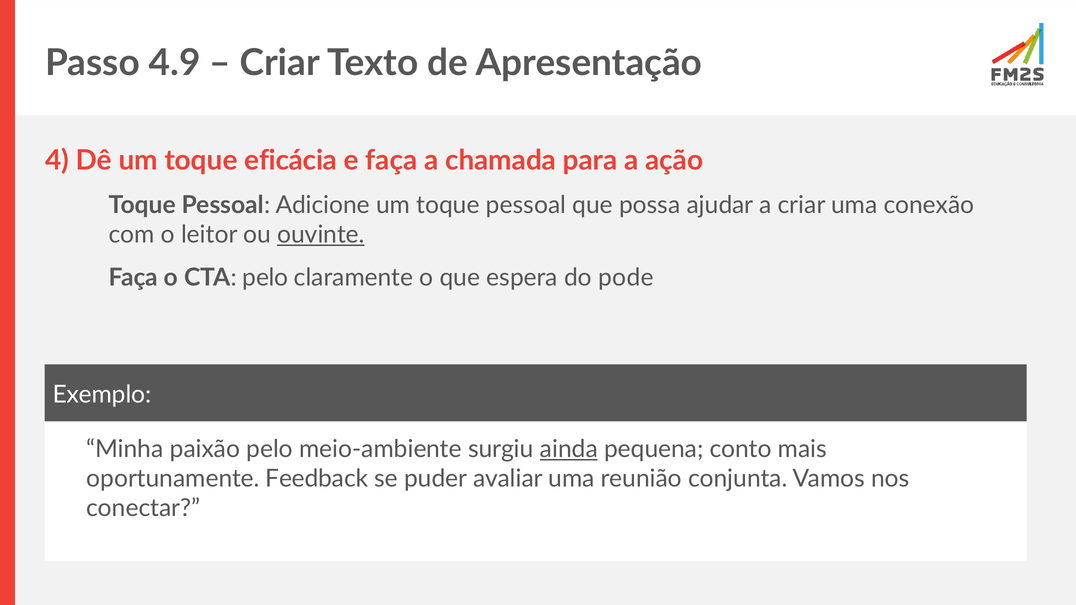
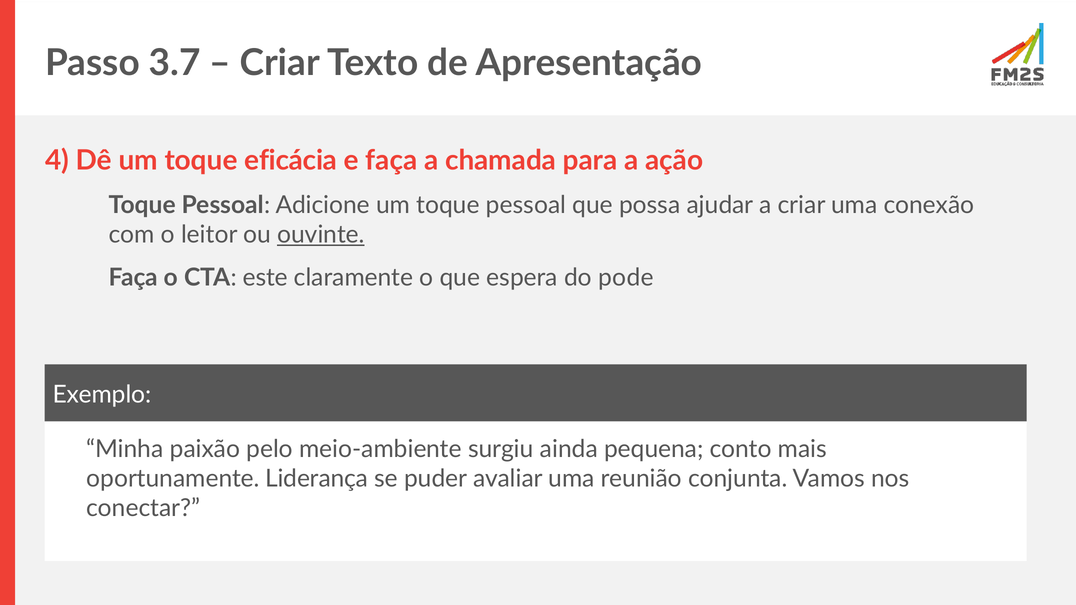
4.9: 4.9 -> 3.7
CTA pelo: pelo -> este
ainda underline: present -> none
Feedback: Feedback -> Liderança
